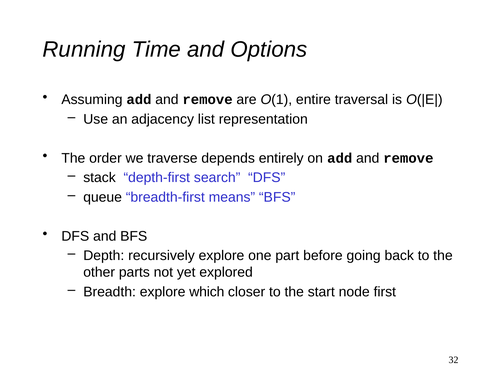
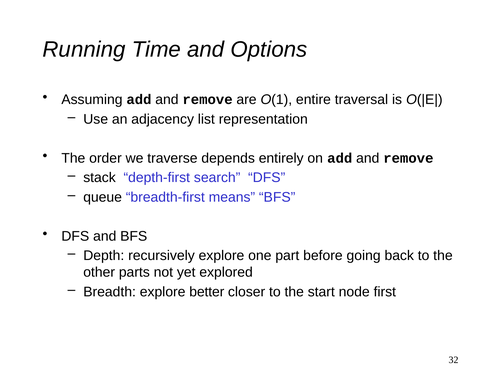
which: which -> better
